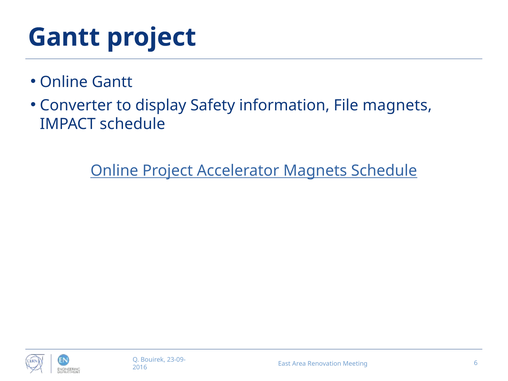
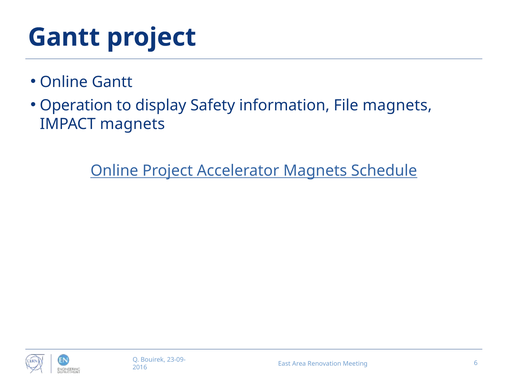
Converter: Converter -> Operation
IMPACT schedule: schedule -> magnets
